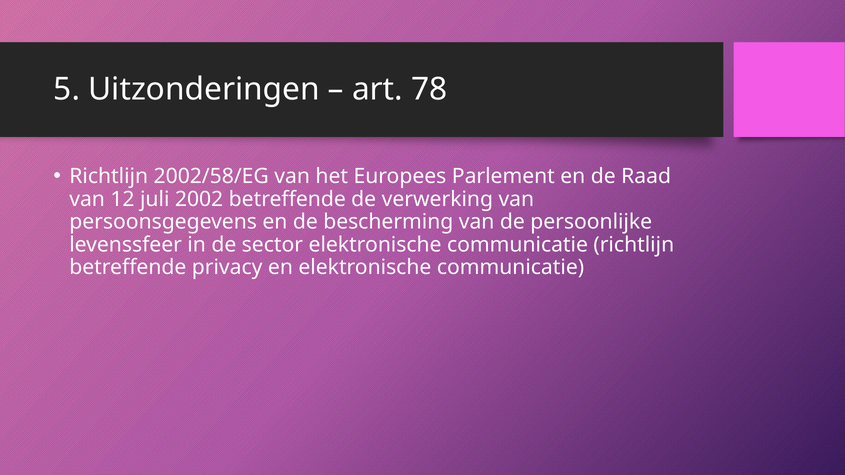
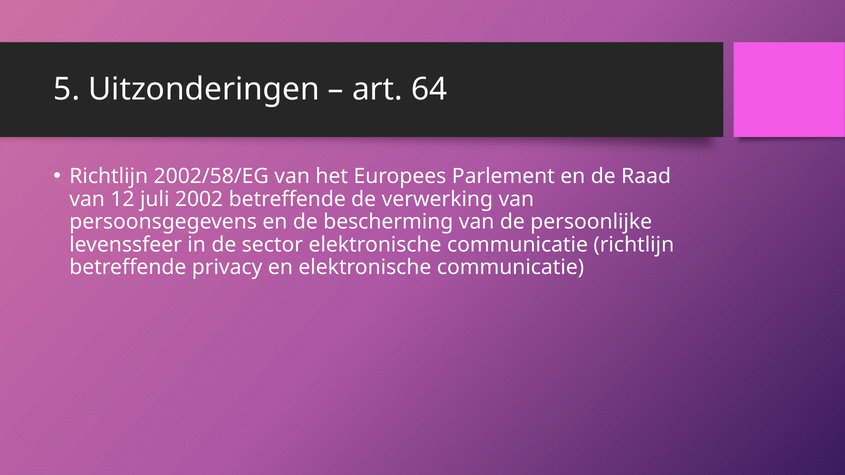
78: 78 -> 64
